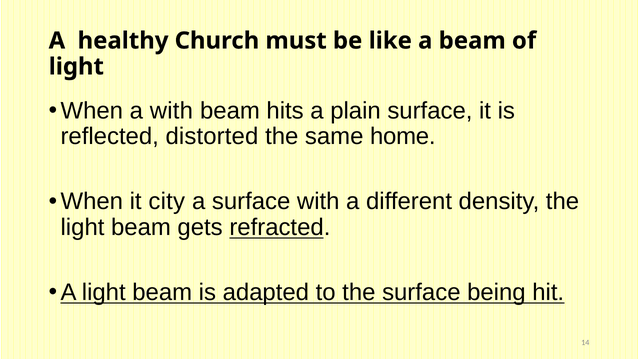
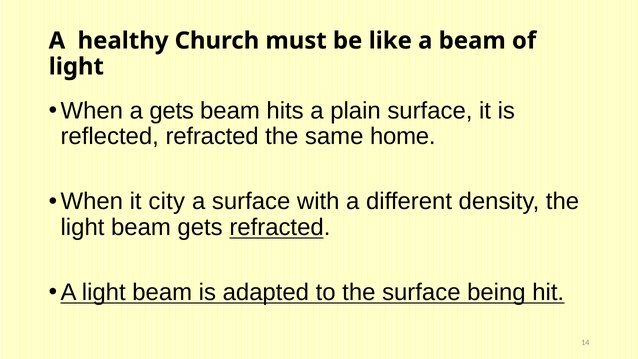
a with: with -> gets
reflected distorted: distorted -> refracted
